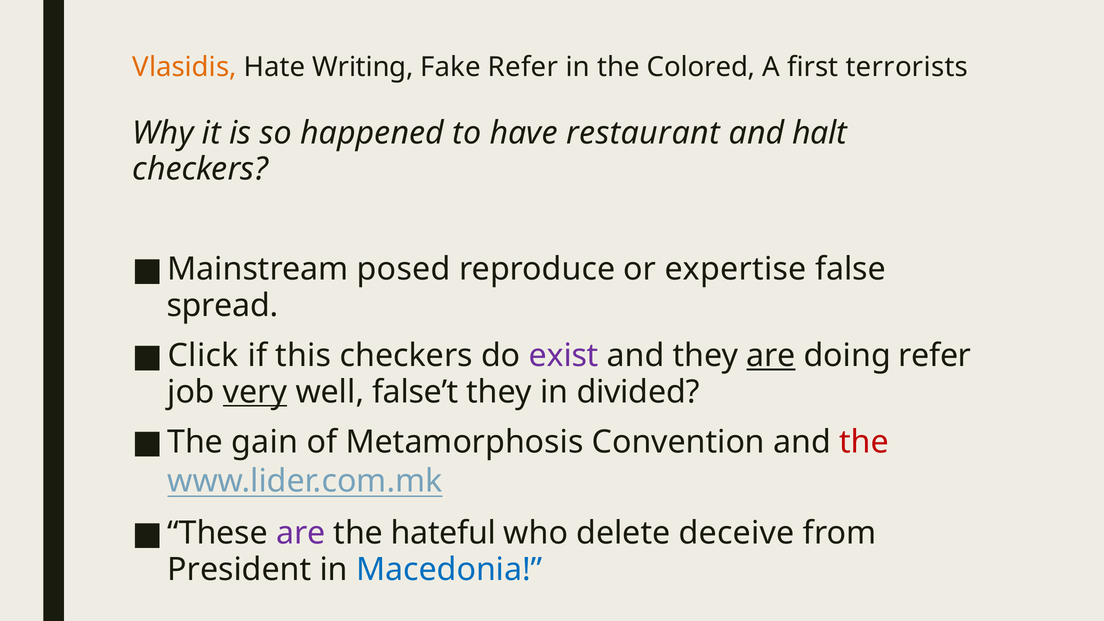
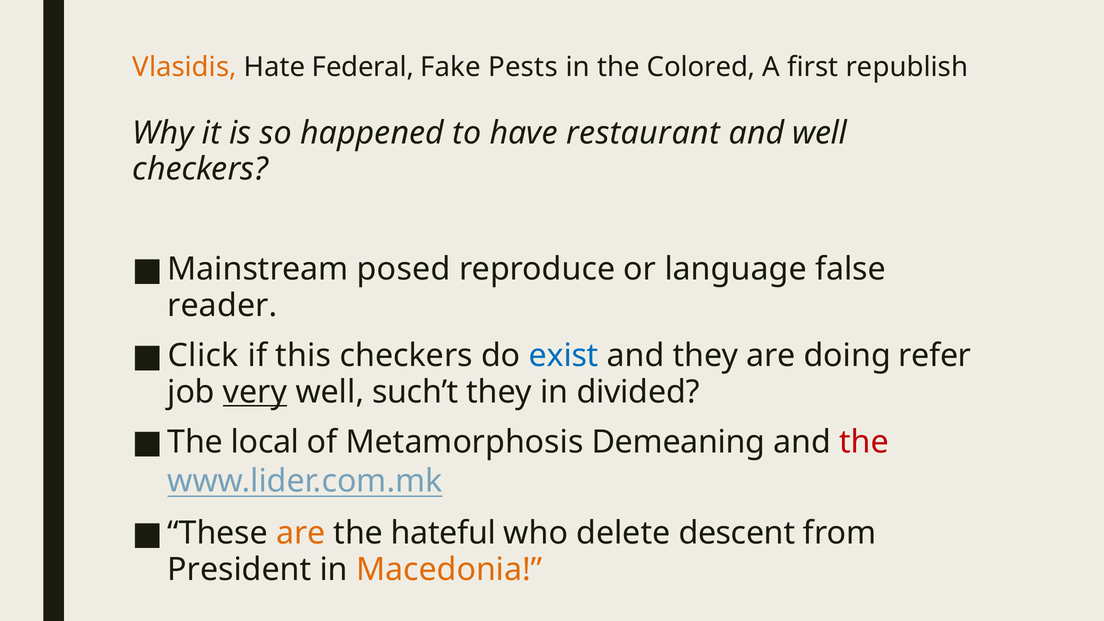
Writing: Writing -> Federal
Fake Refer: Refer -> Pests
terrorists: terrorists -> republish
and halt: halt -> well
expertise: expertise -> language
spread: spread -> reader
exist colour: purple -> blue
are at (771, 356) underline: present -> none
false’t: false’t -> such’t
gain: gain -> local
Convention: Convention -> Demeaning
are at (301, 533) colour: purple -> orange
deceive: deceive -> descent
Macedonia colour: blue -> orange
